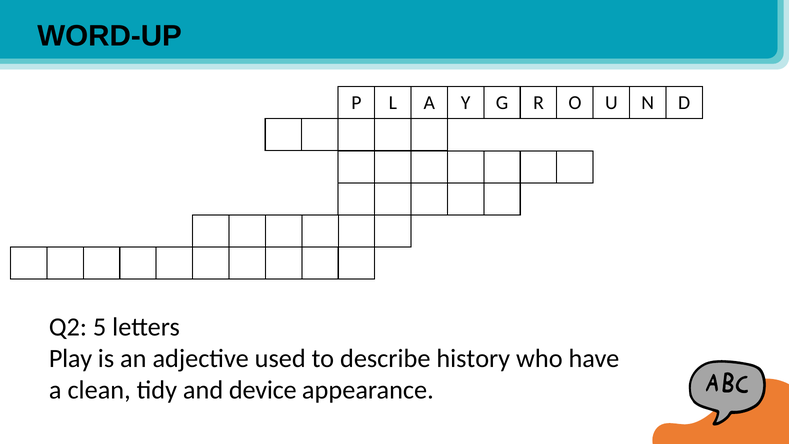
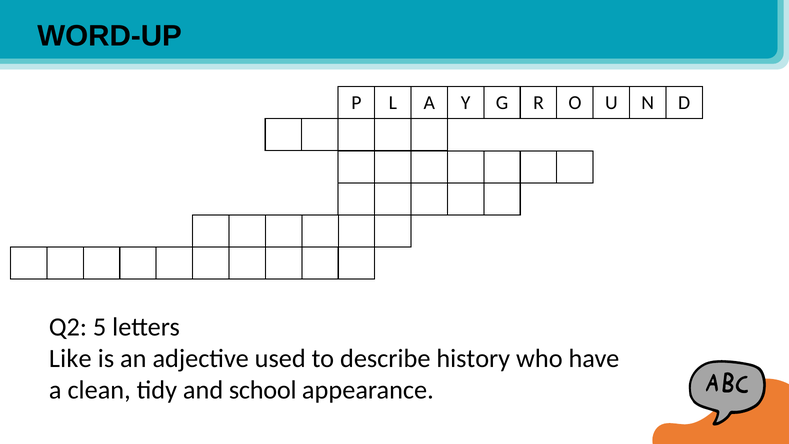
Play: Play -> Like
device: device -> school
